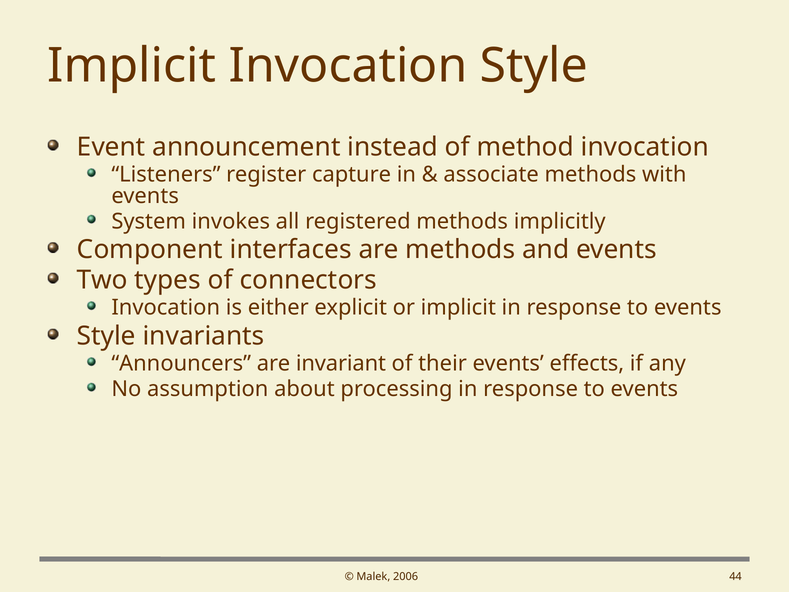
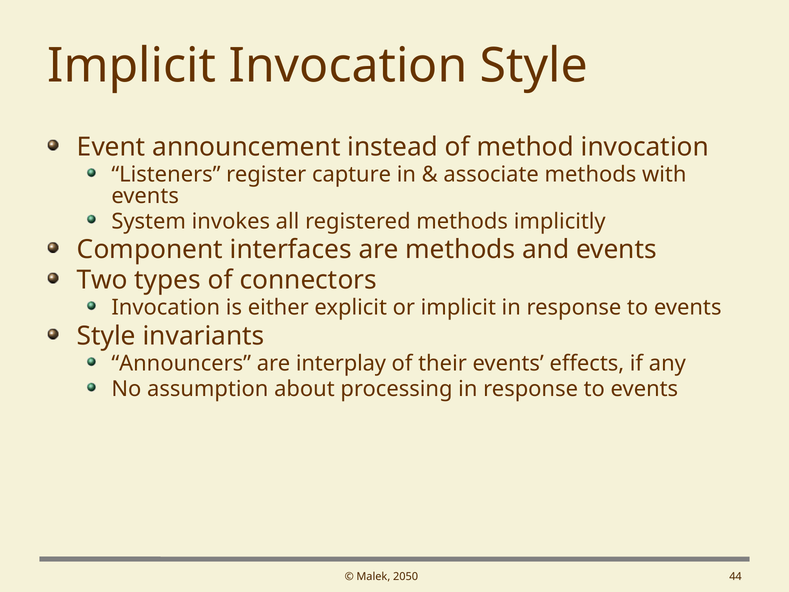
invariant: invariant -> interplay
2006: 2006 -> 2050
